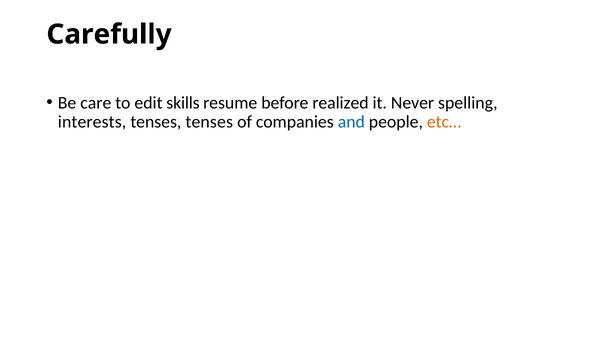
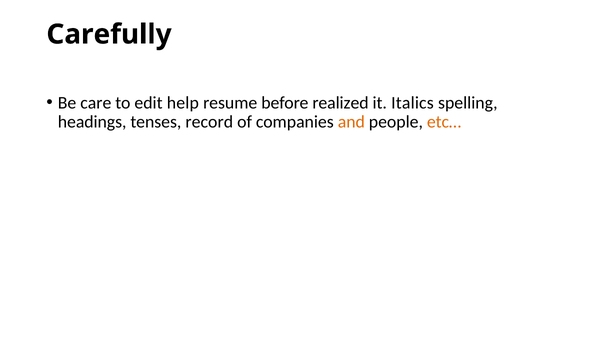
skills: skills -> help
Never: Never -> Italics
interests: interests -> headings
tenses tenses: tenses -> record
and colour: blue -> orange
